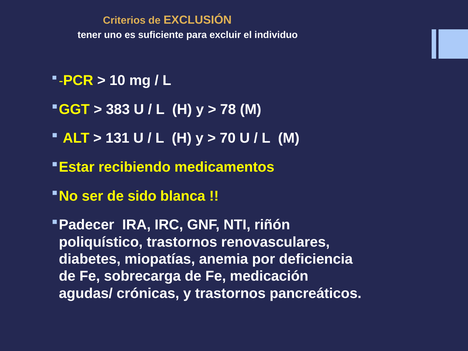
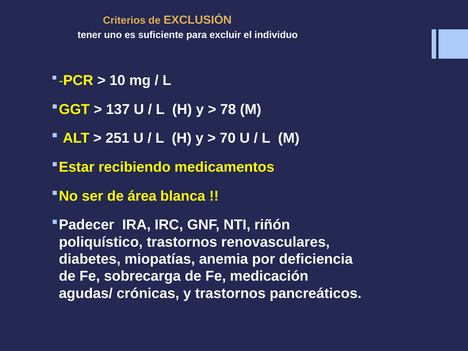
383: 383 -> 137
131: 131 -> 251
sido: sido -> área
